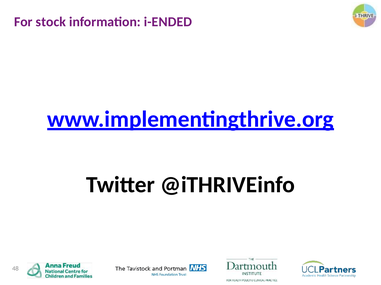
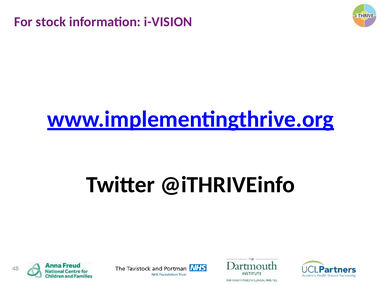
i-ENDED: i-ENDED -> i-VISION
